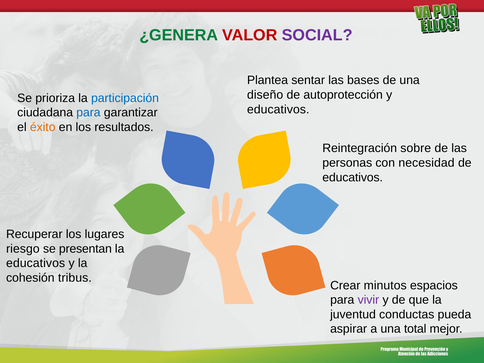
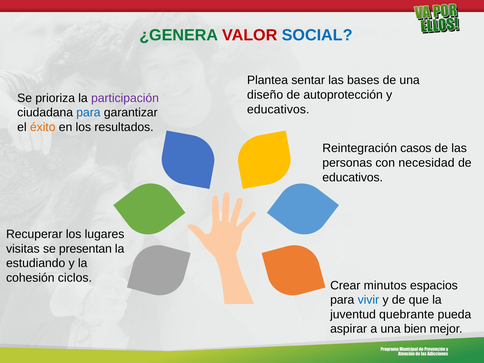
SOCIAL colour: purple -> blue
participación colour: blue -> purple
sobre: sobre -> casos
riesgo: riesgo -> visitas
educativos at (36, 263): educativos -> estudiando
tribus: tribus -> ciclos
vivir colour: purple -> blue
conductas: conductas -> quebrante
total: total -> bien
